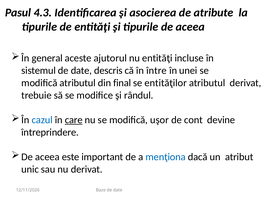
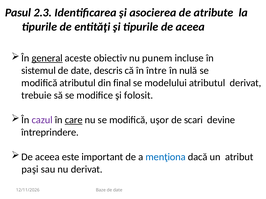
4.3: 4.3 -> 2.3
general underline: none -> present
ajutorul: ajutorul -> obiectiv
nu entităţi: entităţi -> punem
unei: unei -> nulă
entităţilor: entităţilor -> modelului
rândul: rândul -> folosit
cazul colour: blue -> purple
cont: cont -> scari
unic: unic -> paşi
